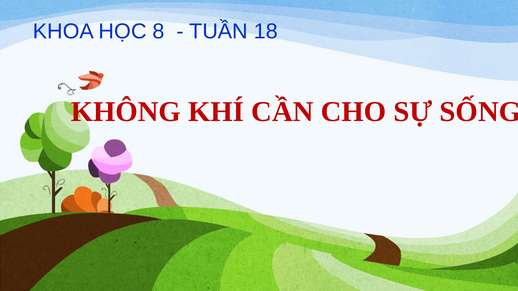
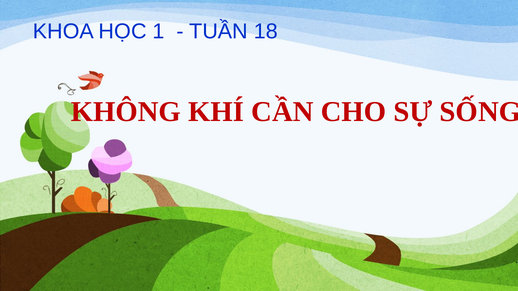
8: 8 -> 1
